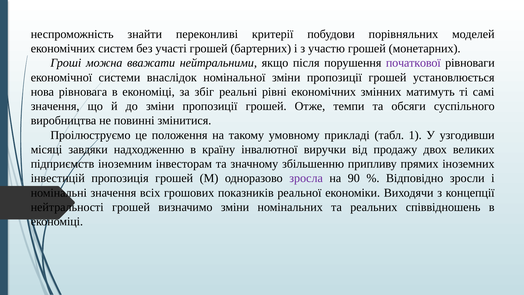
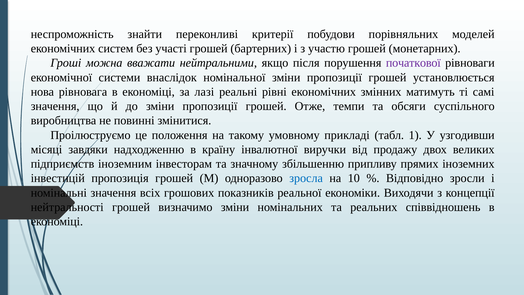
збіг: збіг -> лазі
зросла colour: purple -> blue
90: 90 -> 10
